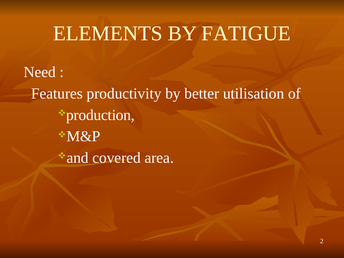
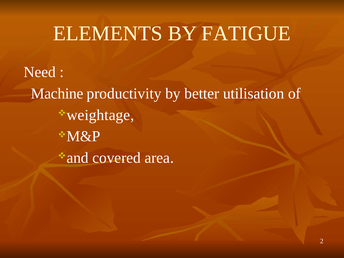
Features: Features -> Machine
production: production -> weightage
